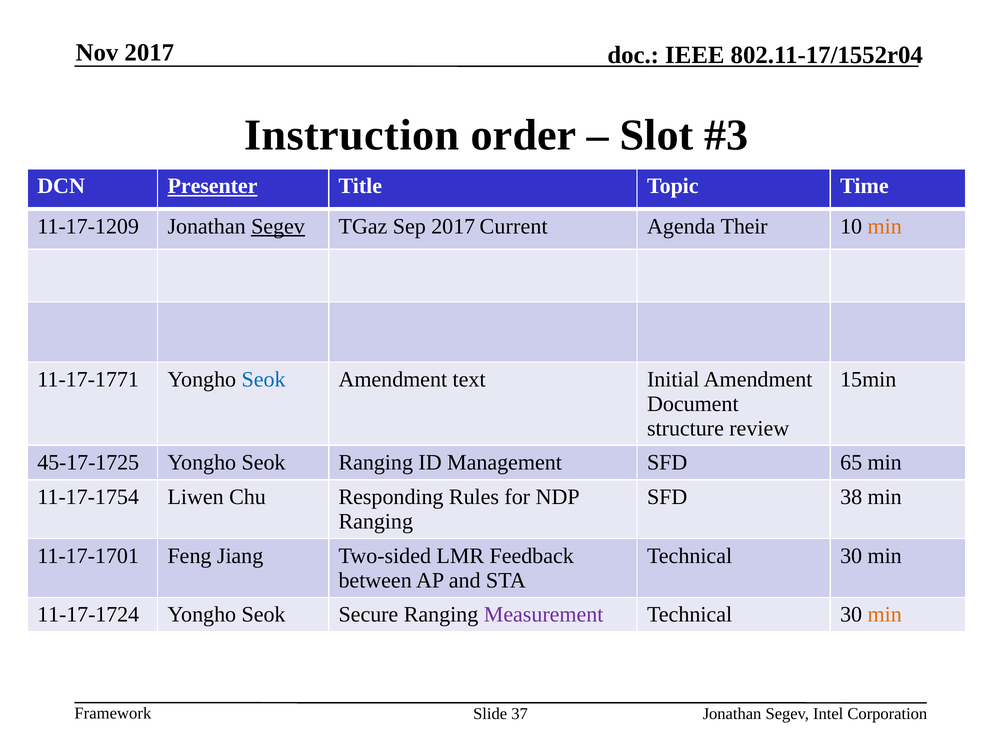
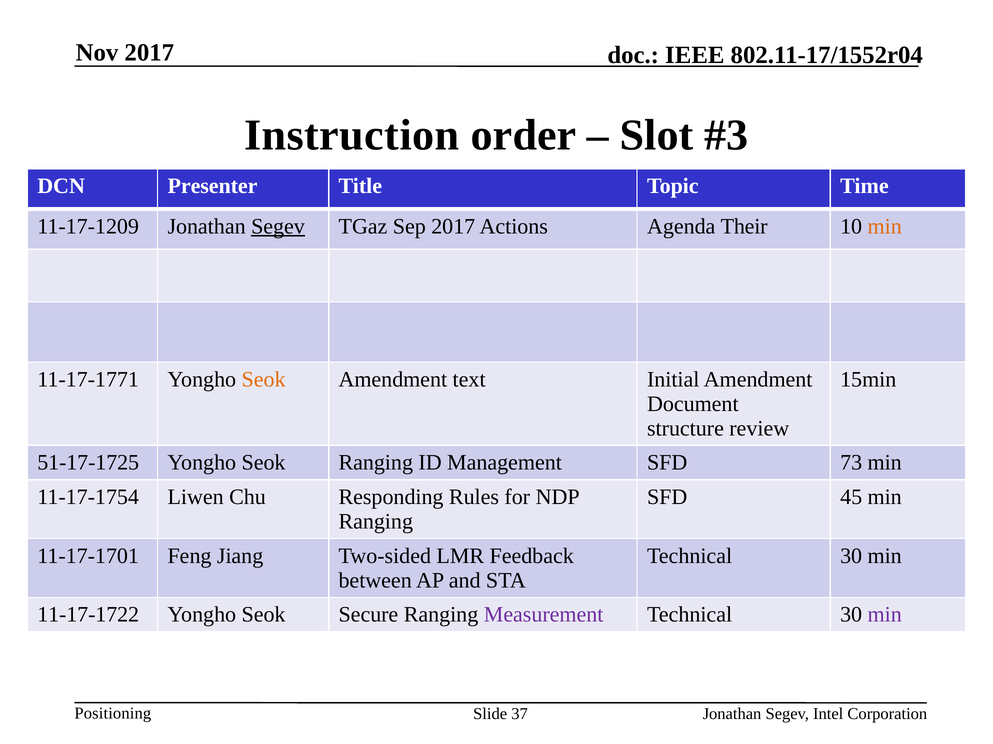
Presenter underline: present -> none
Current: Current -> Actions
Seok at (264, 380) colour: blue -> orange
45-17-1725: 45-17-1725 -> 51-17-1725
65: 65 -> 73
38: 38 -> 45
11-17-1724: 11-17-1724 -> 11-17-1722
min at (885, 615) colour: orange -> purple
Framework: Framework -> Positioning
